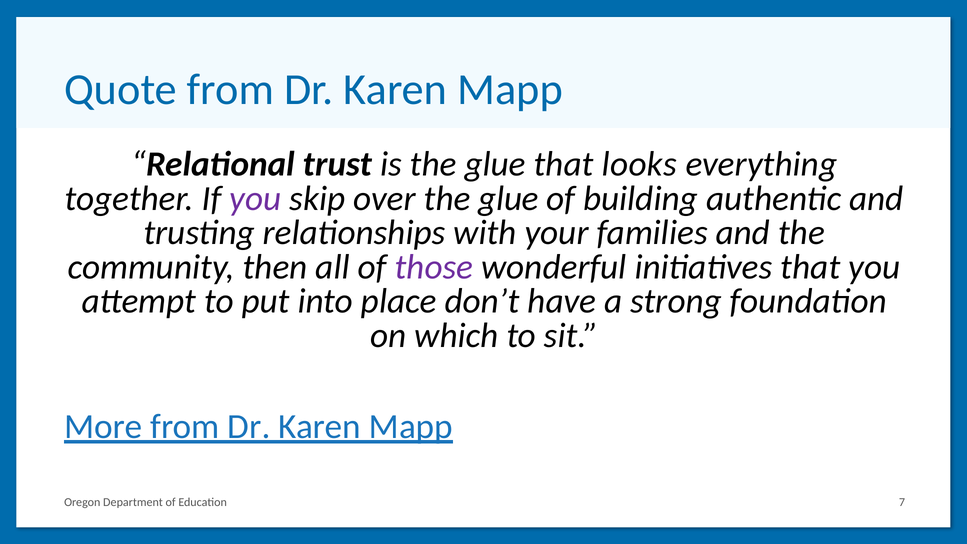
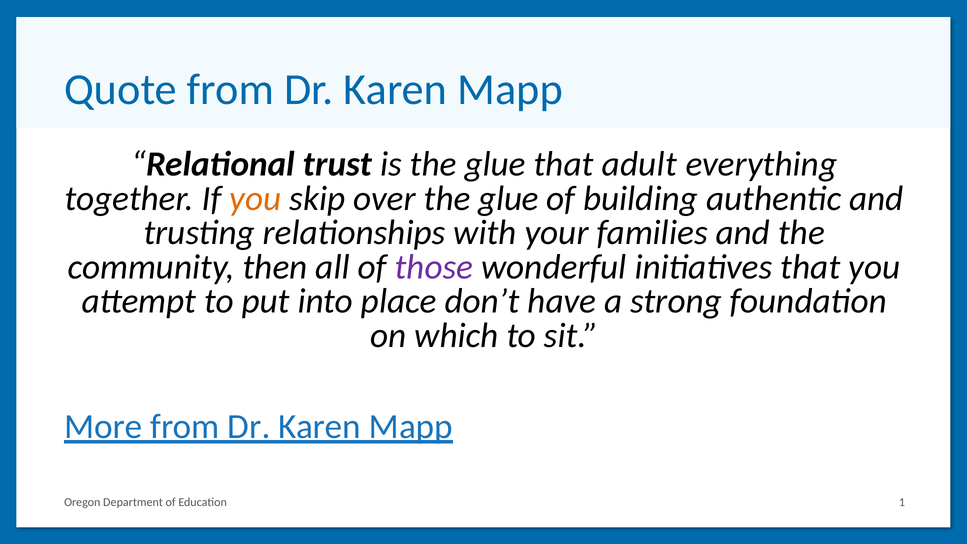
looks: looks -> adult
you at (255, 198) colour: purple -> orange
7: 7 -> 1
